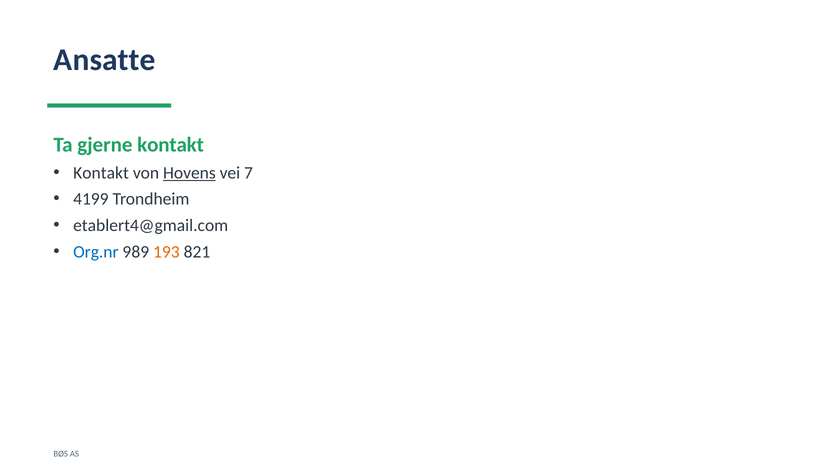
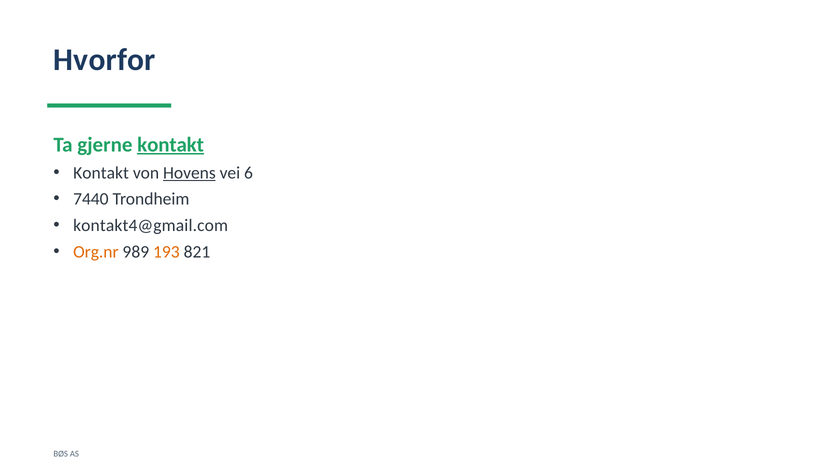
Ansatte: Ansatte -> Hvorfor
kontakt at (171, 145) underline: none -> present
7: 7 -> 6
4199: 4199 -> 7440
etablert4@gmail.com: etablert4@gmail.com -> kontakt4@gmail.com
Org.nr colour: blue -> orange
